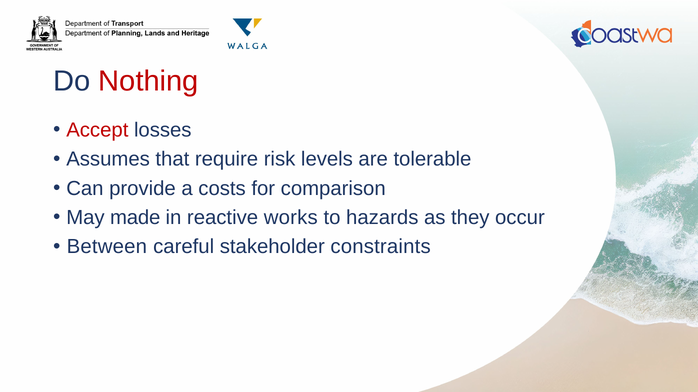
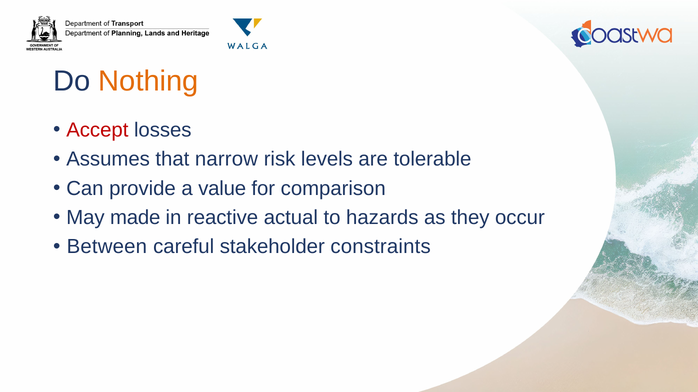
Nothing colour: red -> orange
require: require -> narrow
costs: costs -> value
works: works -> actual
